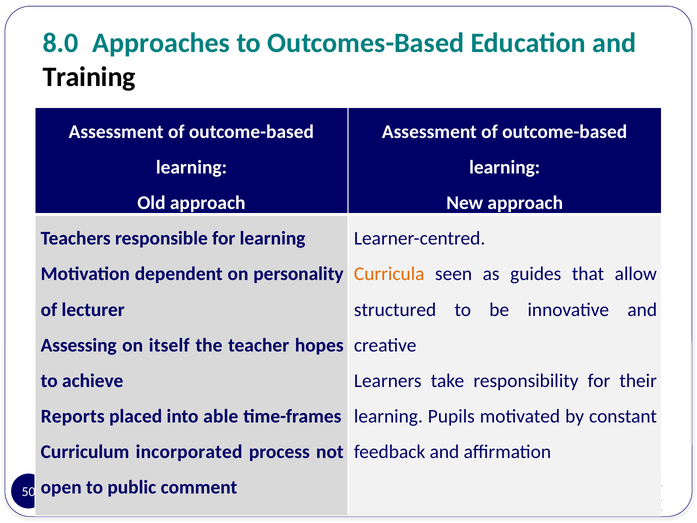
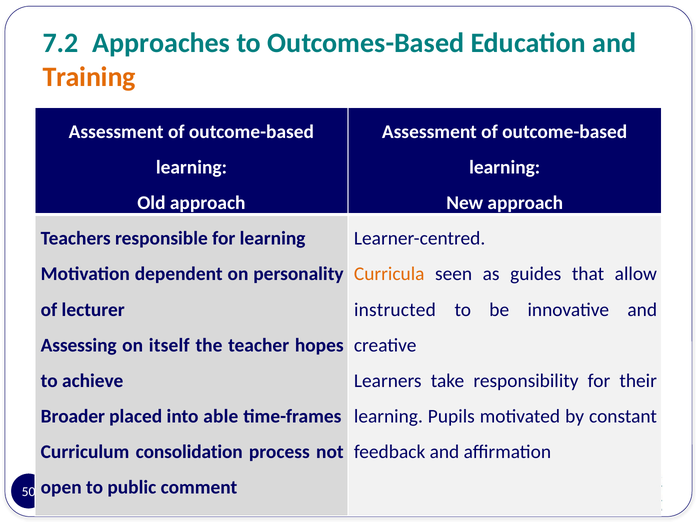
8.0: 8.0 -> 7.2
Training colour: black -> orange
structured: structured -> instructed
Reports: Reports -> Broader
incorporated: incorporated -> consolidation
